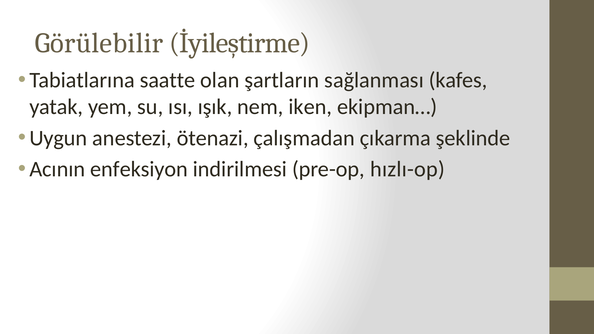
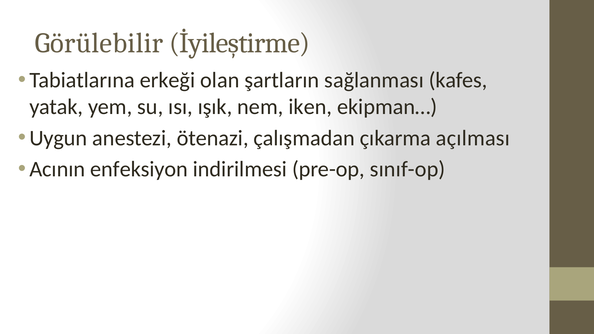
saatte: saatte -> erkeği
şeklinde: şeklinde -> açılması
hızlı-op: hızlı-op -> sınıf-op
